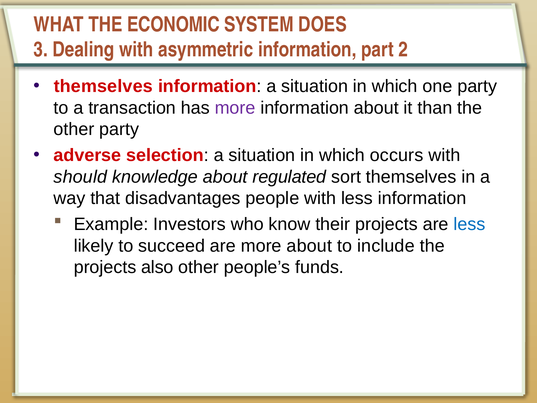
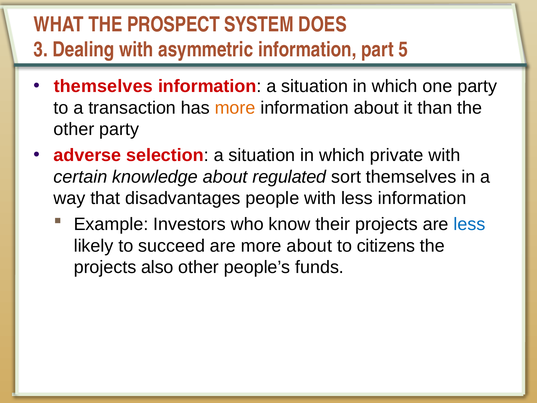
ECONOMIC: ECONOMIC -> PROSPECT
2: 2 -> 5
more at (235, 108) colour: purple -> orange
occurs: occurs -> private
should: should -> certain
include: include -> citizens
